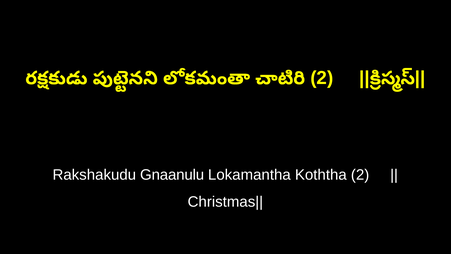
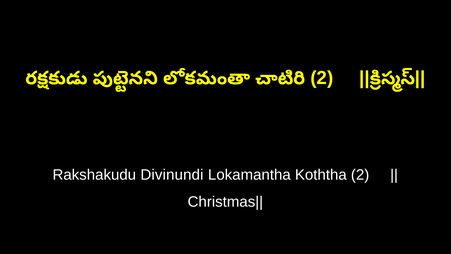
Gnaanulu: Gnaanulu -> Divinundi
